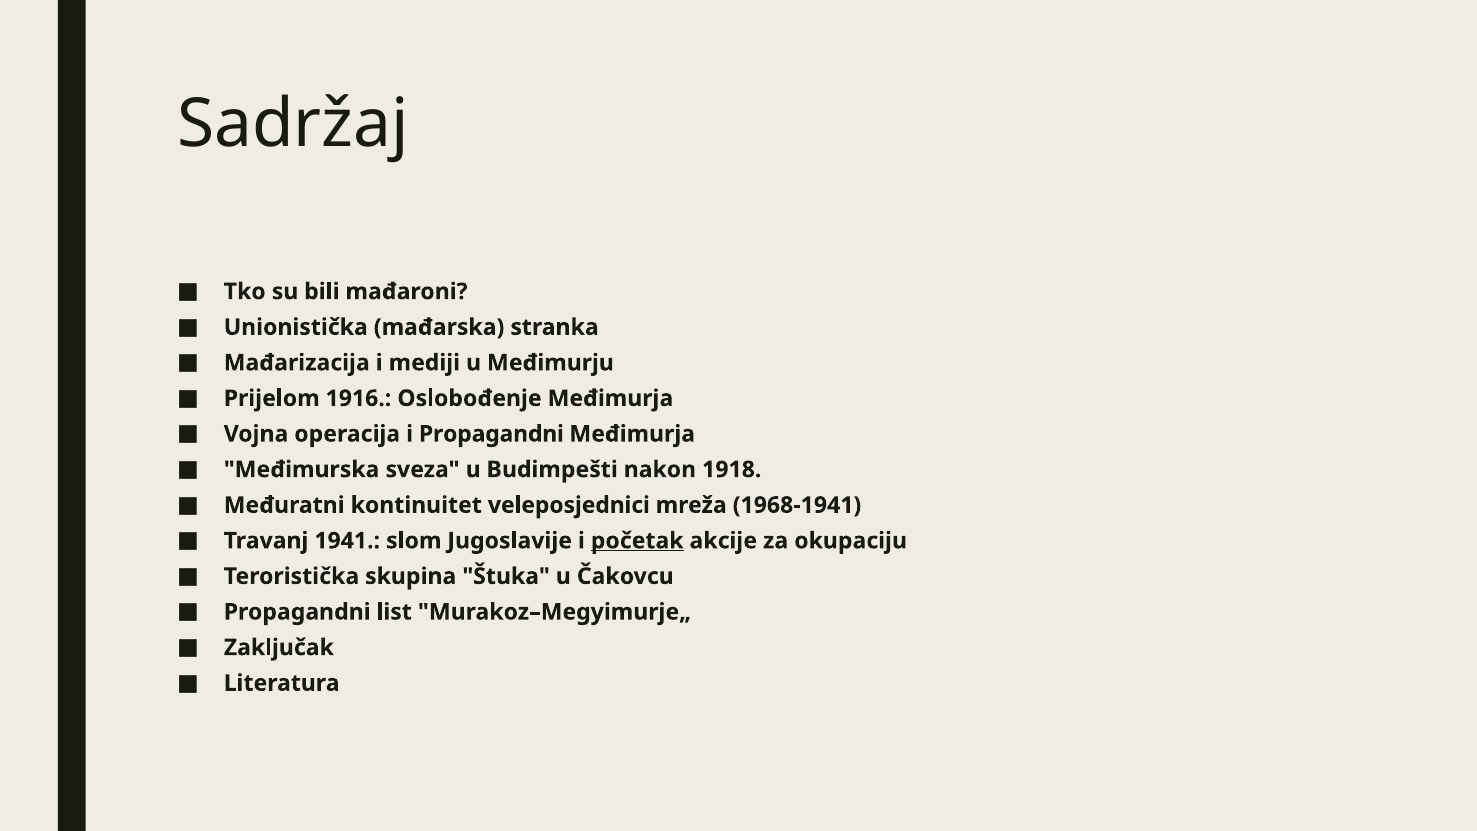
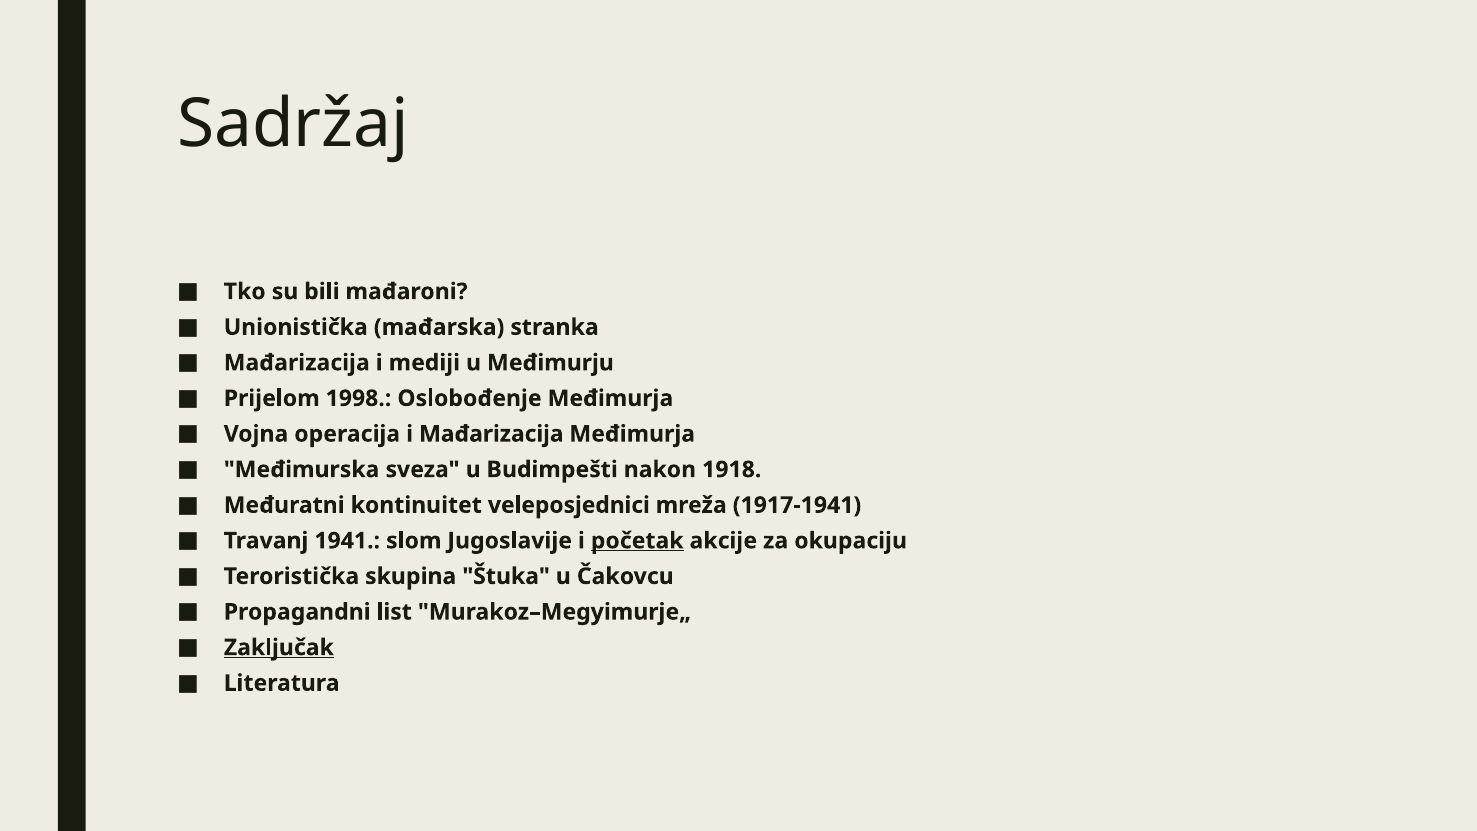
1916: 1916 -> 1998
i Propagandni: Propagandni -> Mađarizacija
1968-1941: 1968-1941 -> 1917-1941
Zaključak underline: none -> present
